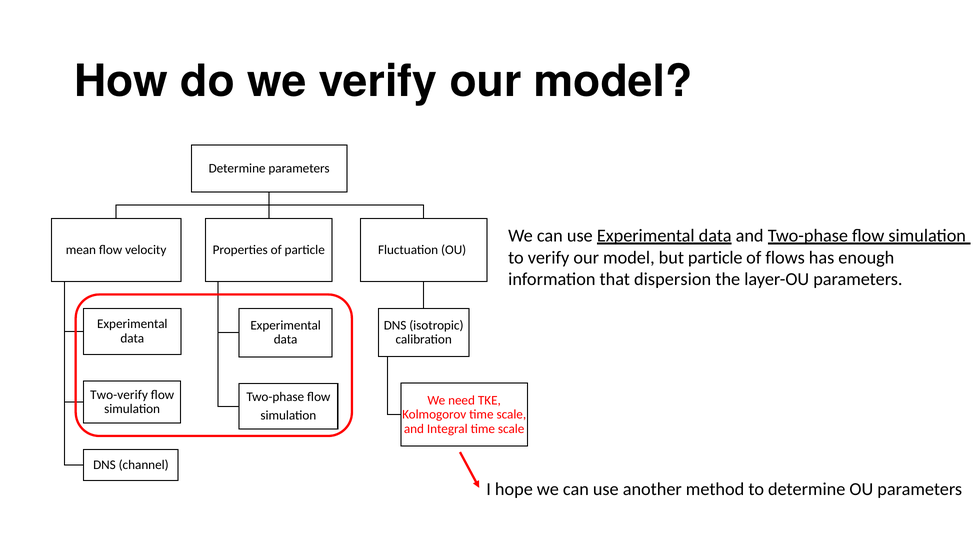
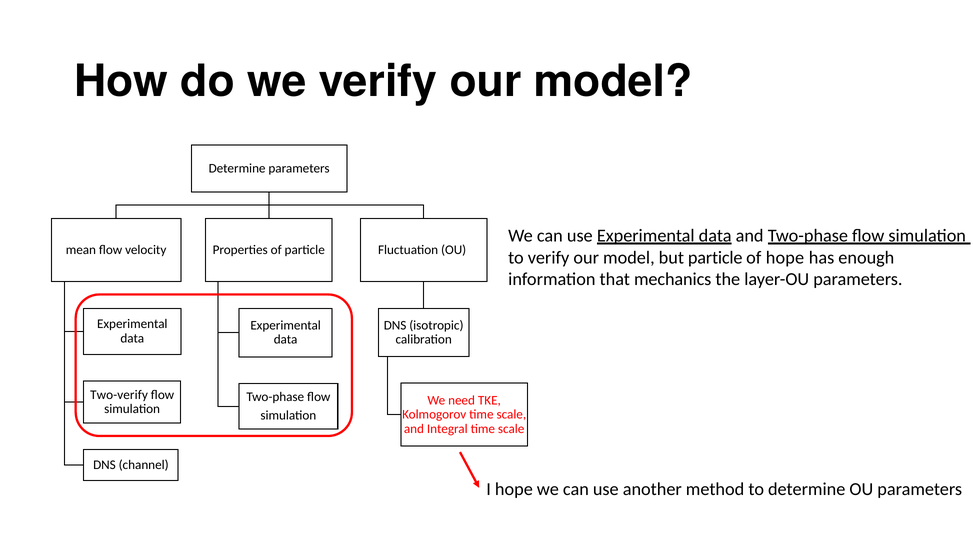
of flows: flows -> hope
dispersion: dispersion -> mechanics
